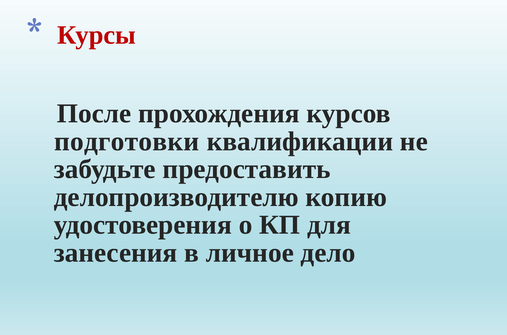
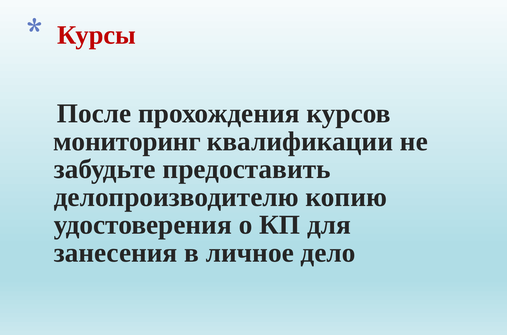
подготовки: подготовки -> мониторинг
